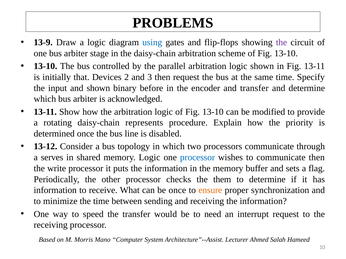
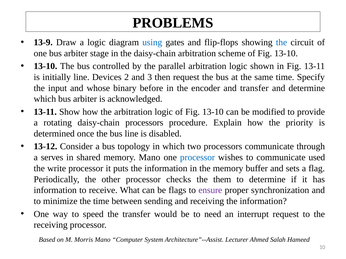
the at (282, 42) colour: purple -> blue
initially that: that -> line
and shown: shown -> whose
daisy-chain represents: represents -> processors
memory Logic: Logic -> Mano
communicate then: then -> used
be once: once -> flags
ensure colour: orange -> purple
